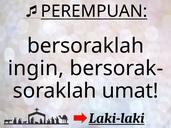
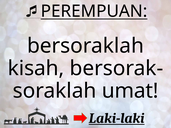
ingin: ingin -> kisah
